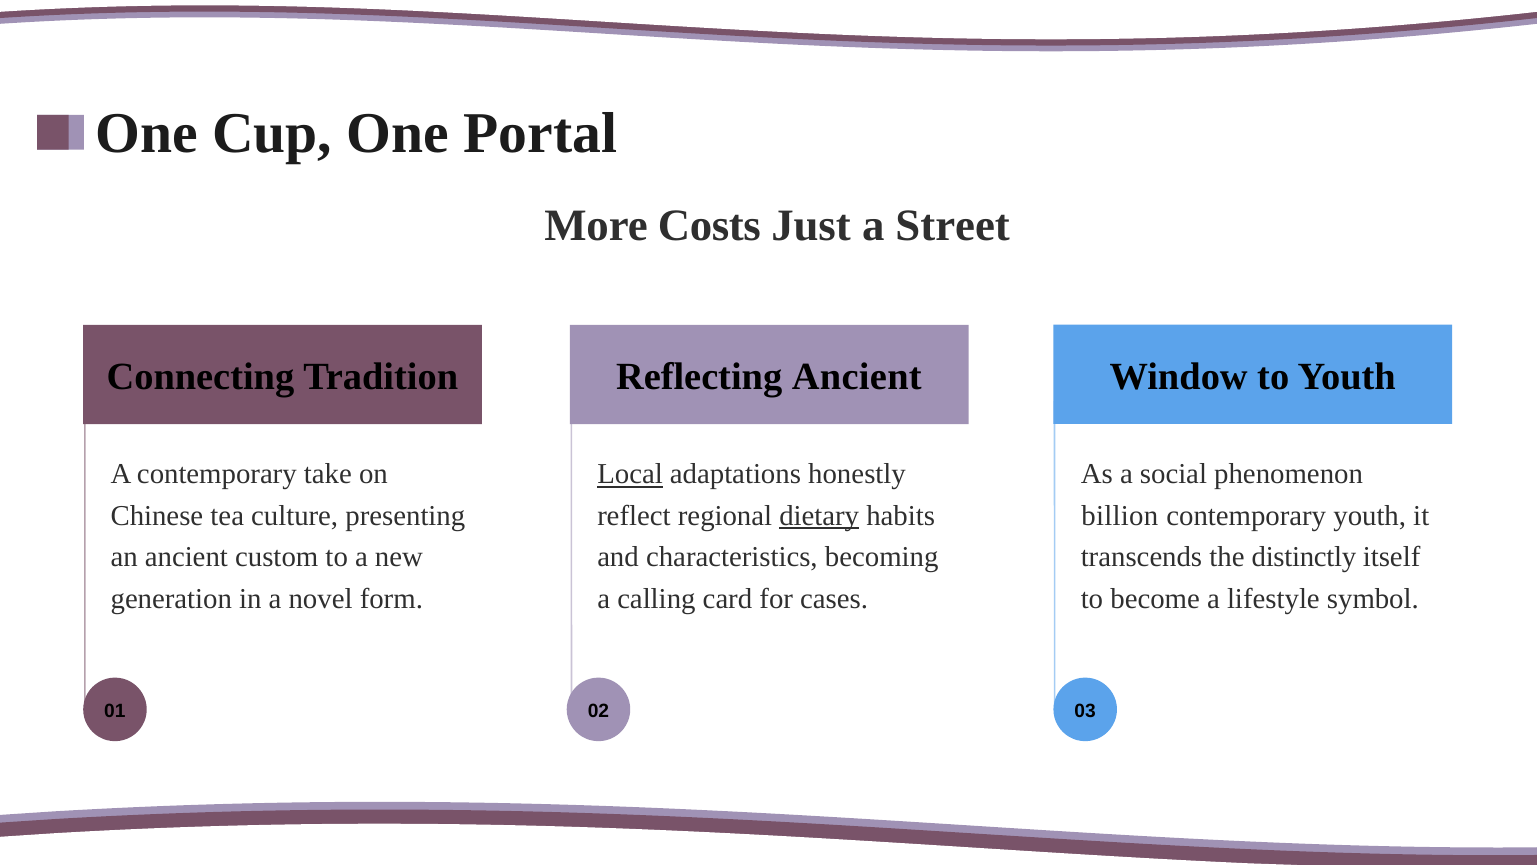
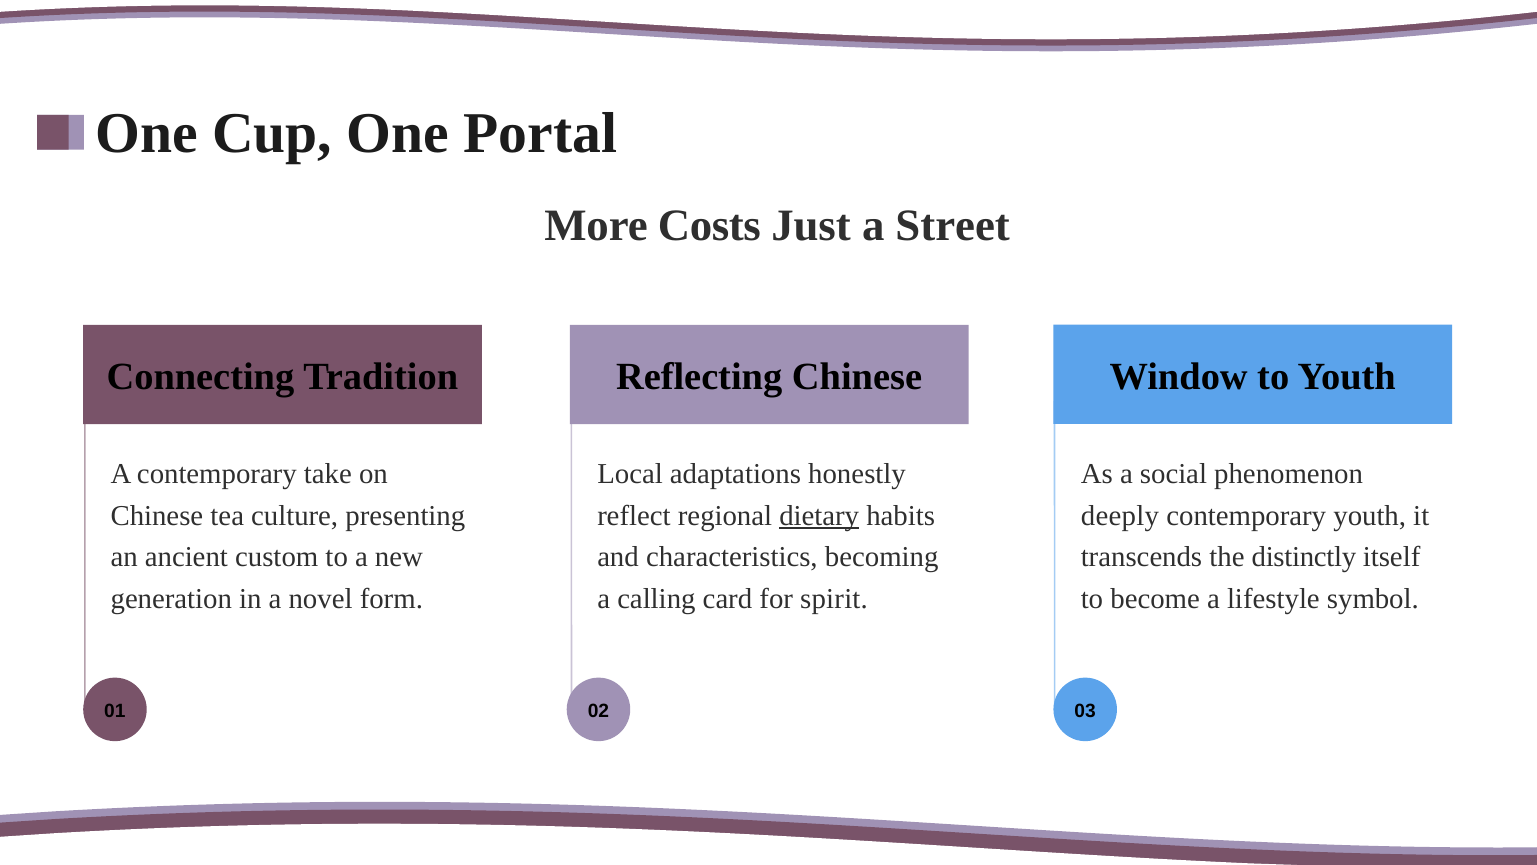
Reflecting Ancient: Ancient -> Chinese
Local underline: present -> none
billion: billion -> deeply
cases: cases -> spirit
